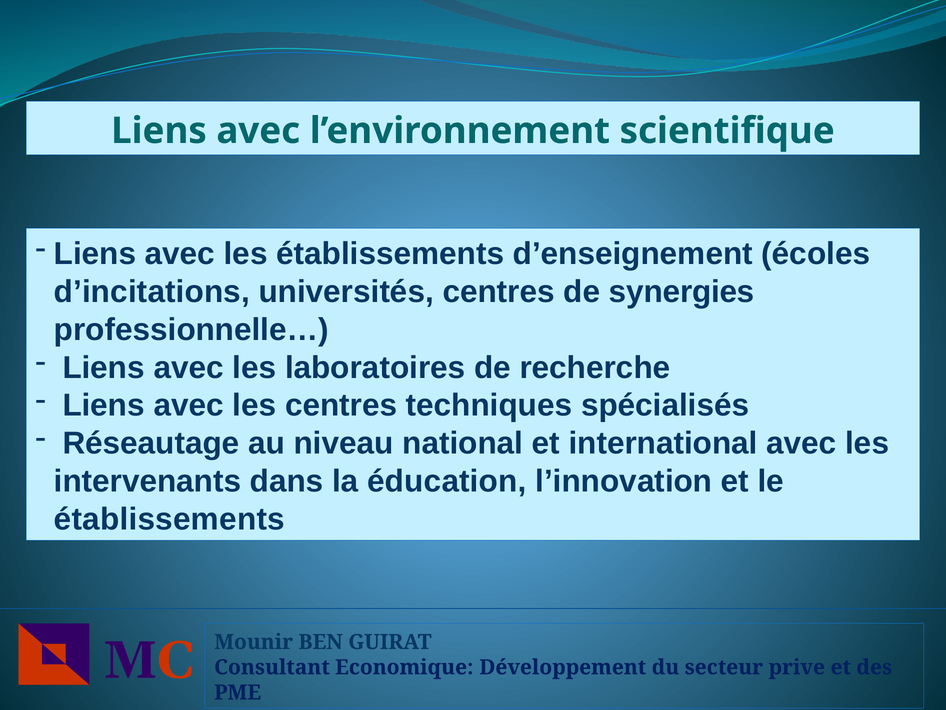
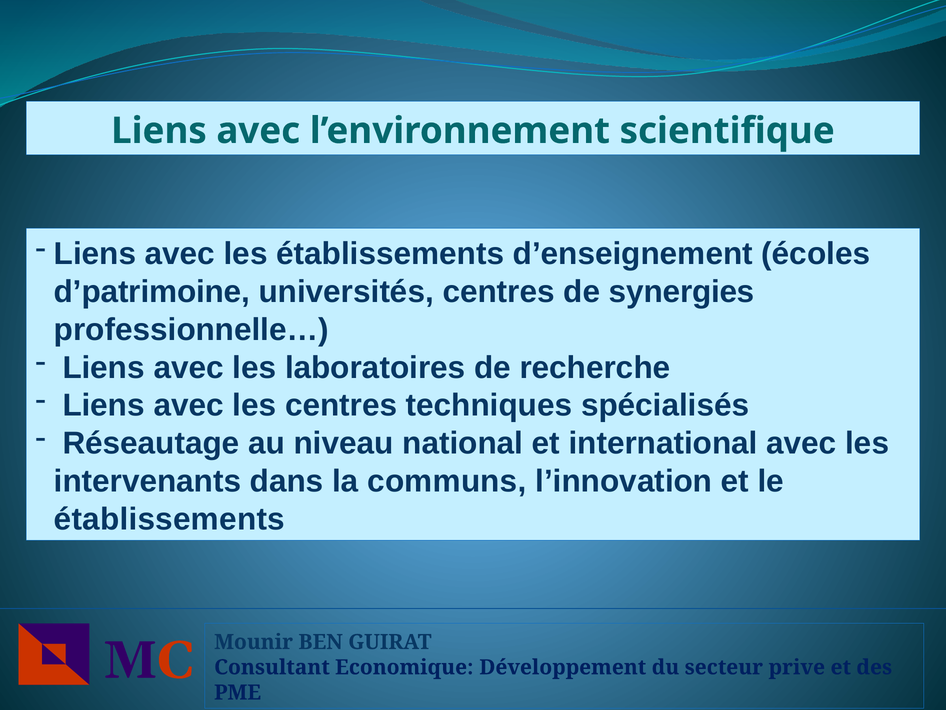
d’incitations: d’incitations -> d’patrimoine
éducation: éducation -> communs
